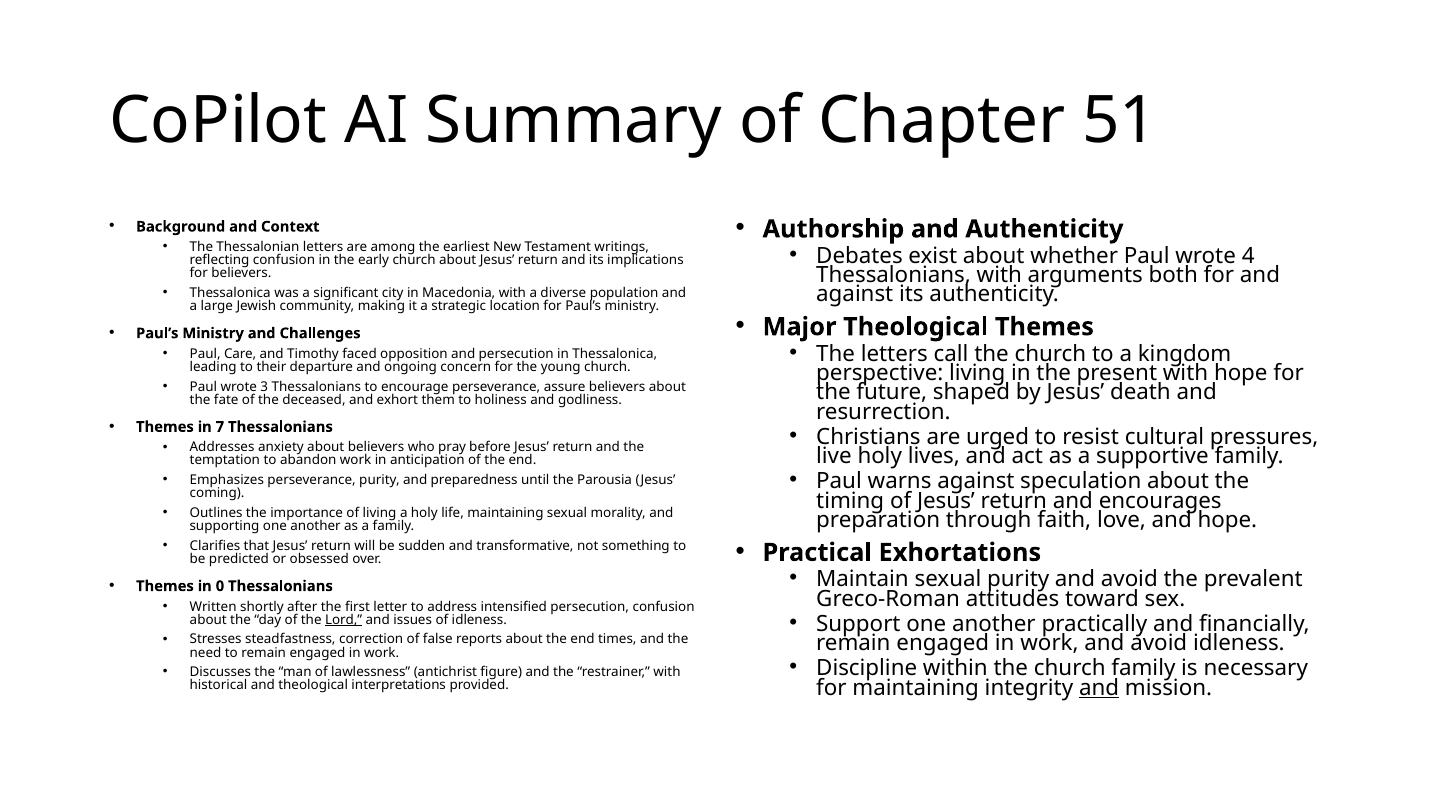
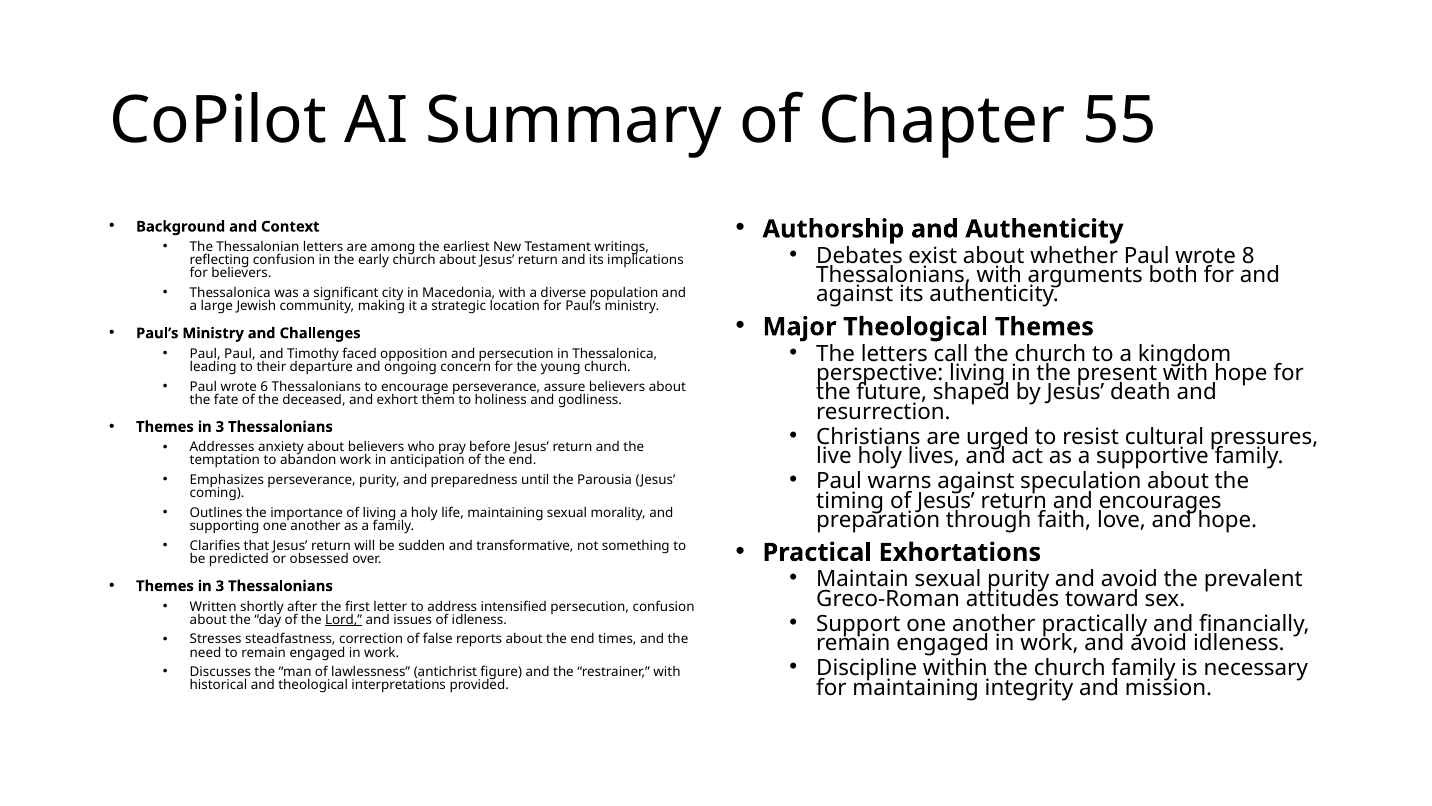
51: 51 -> 55
4: 4 -> 8
Paul Care: Care -> Paul
3: 3 -> 6
7 at (220, 427): 7 -> 3
0 at (220, 586): 0 -> 3
and at (1099, 687) underline: present -> none
